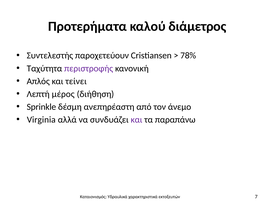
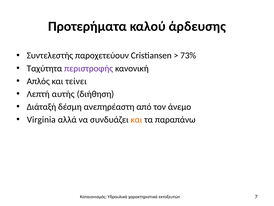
διάμετρος: διάμετρος -> άρδευσης
78%: 78% -> 73%
μέρος: μέρος -> αυτής
Sprinkle: Sprinkle -> Διάταξή
και at (136, 119) colour: purple -> orange
